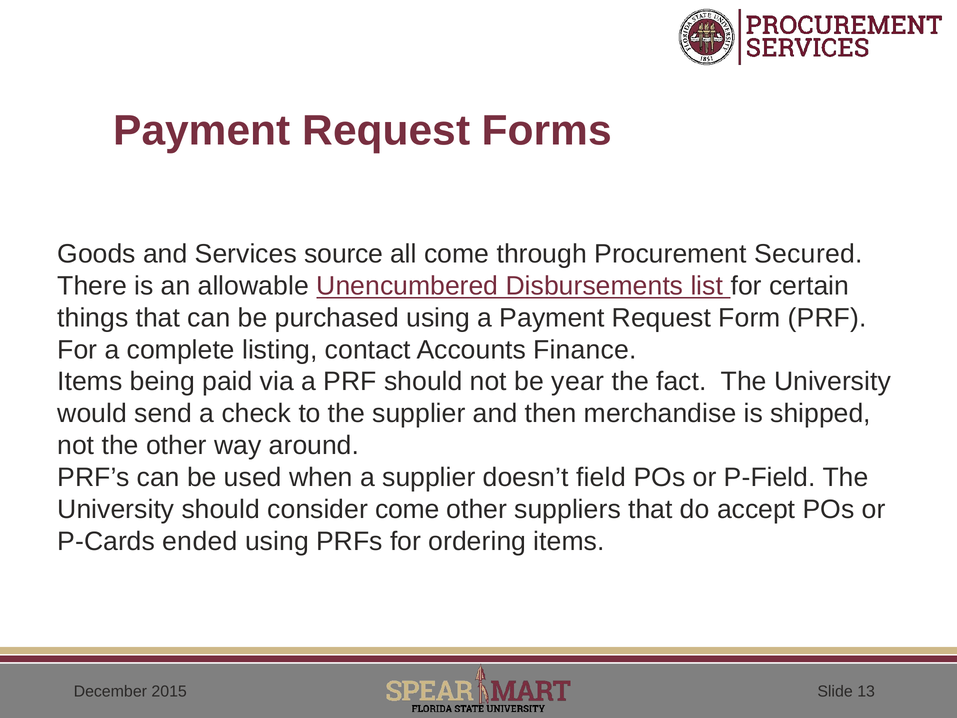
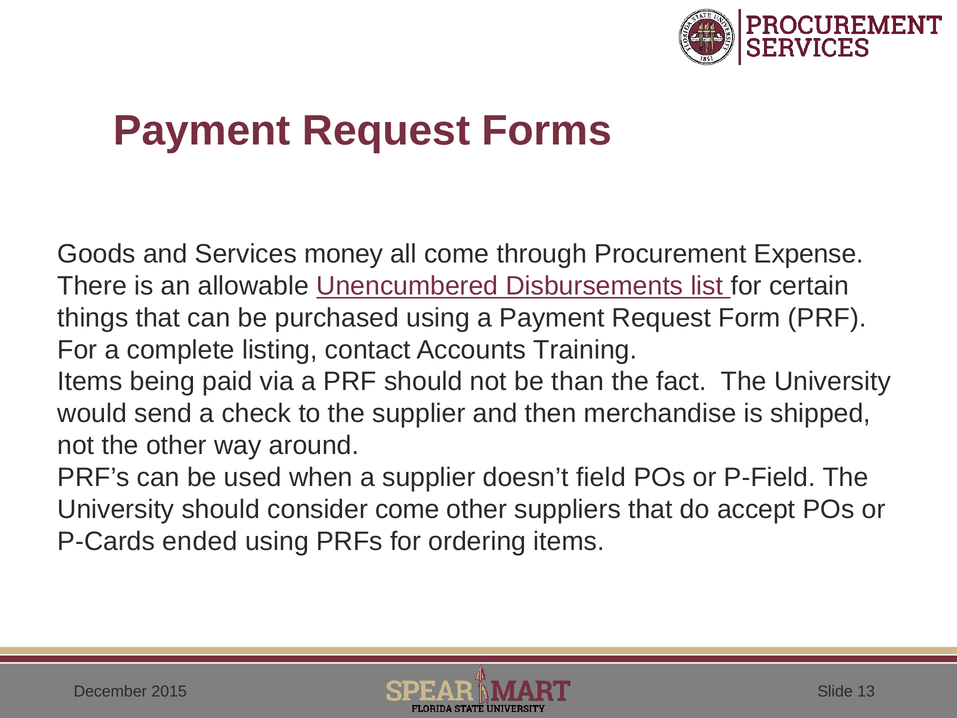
source: source -> money
Secured: Secured -> Expense
Finance: Finance -> Training
year: year -> than
